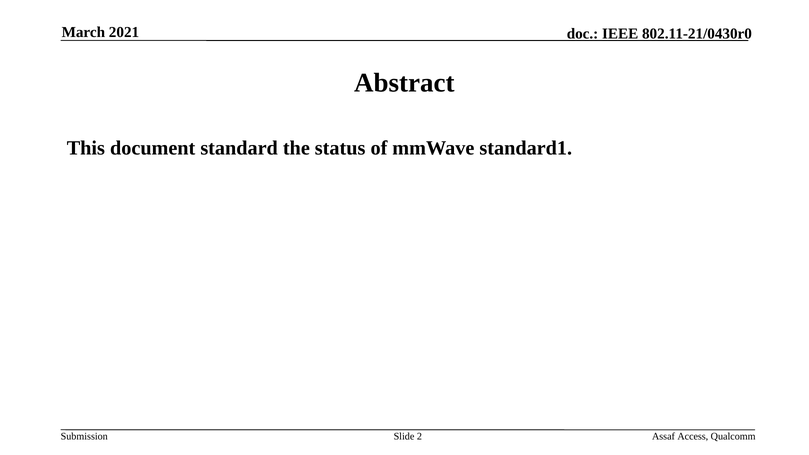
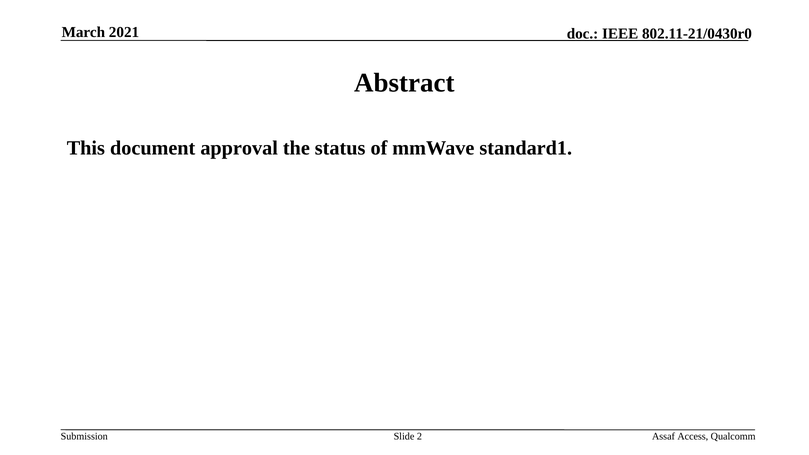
standard: standard -> approval
